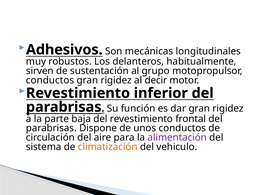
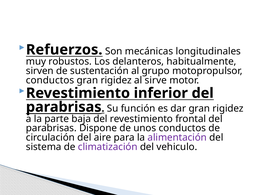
Adhesivos: Adhesivos -> Refuerzos
decir: decir -> sirve
climatización colour: orange -> purple
